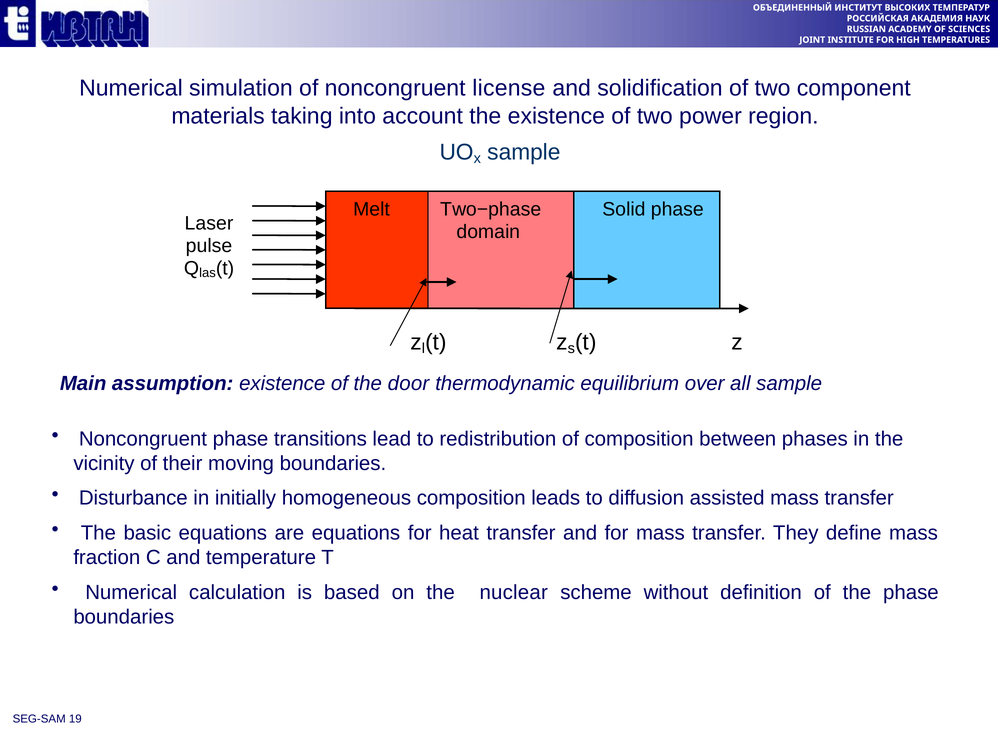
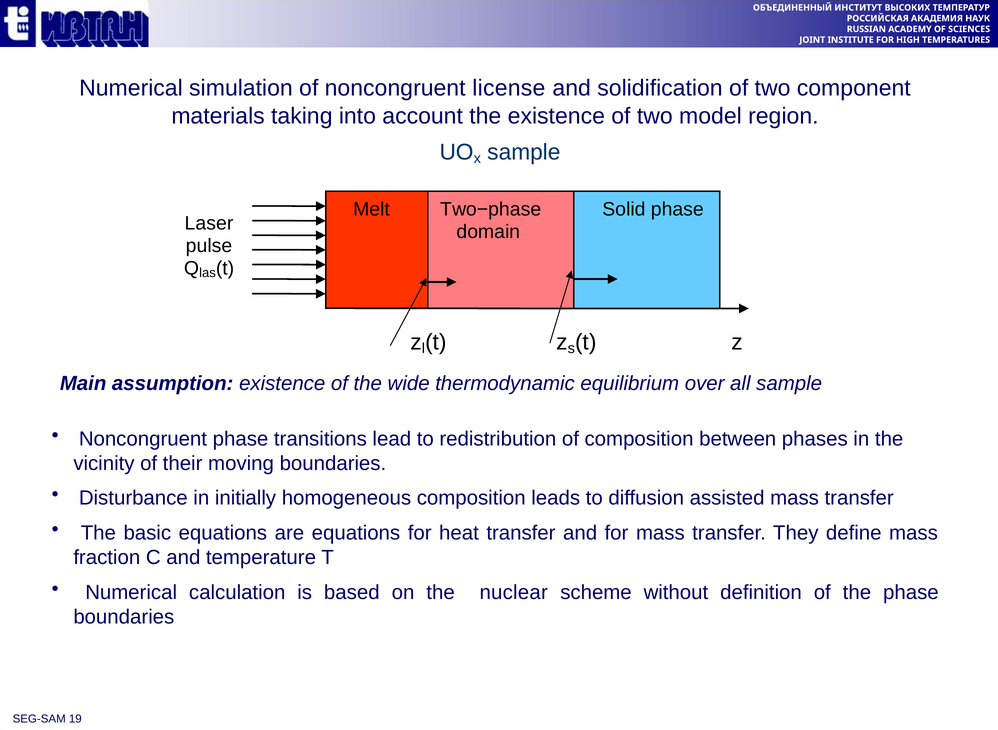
power: power -> model
door: door -> wide
